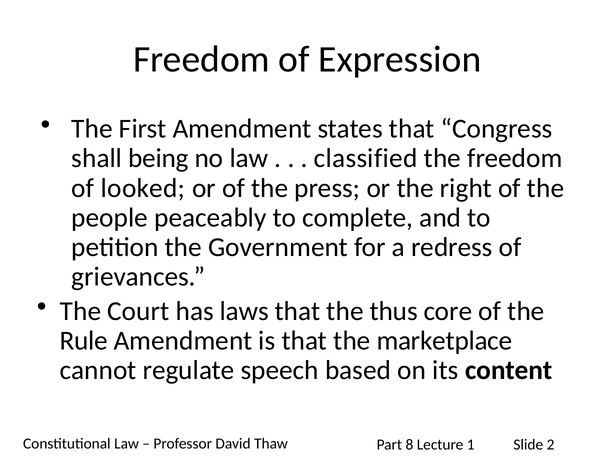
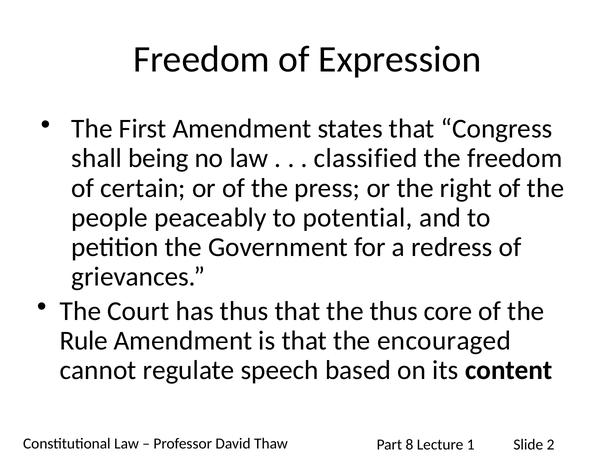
looked: looked -> certain
complete: complete -> potential
has laws: laws -> thus
marketplace: marketplace -> encouraged
